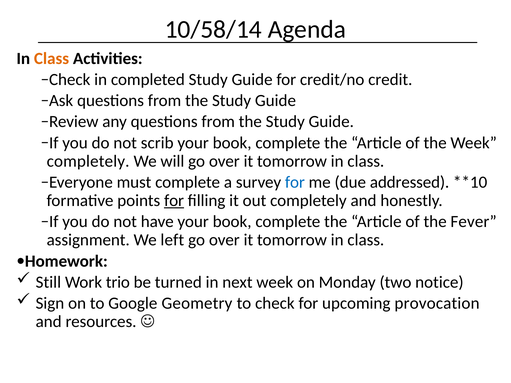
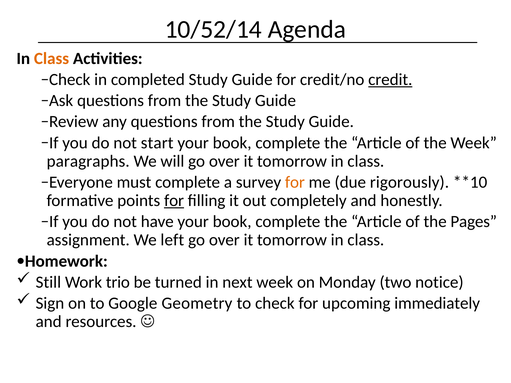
10/58/14: 10/58/14 -> 10/52/14
credit underline: none -> present
scrib: scrib -> start
completely at (88, 161): completely -> paragraphs
for at (295, 182) colour: blue -> orange
addressed: addressed -> rigorously
Fever: Fever -> Pages
provocation: provocation -> immediately
